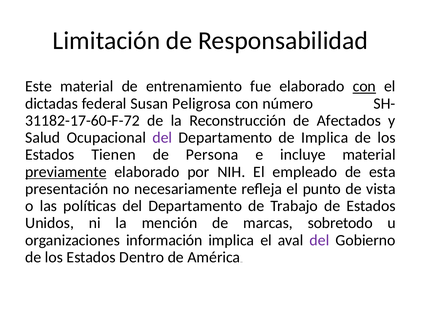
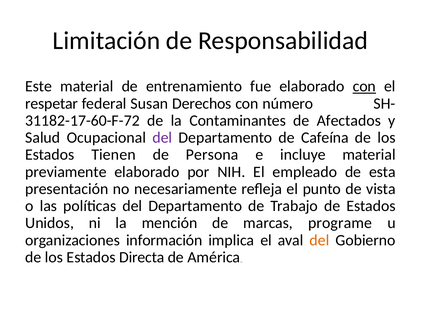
dictadas: dictadas -> respetar
Peligrosa: Peligrosa -> Derechos
Reconstrucción: Reconstrucción -> Contaminantes
de Implica: Implica -> Cafeína
previamente underline: present -> none
sobretodo: sobretodo -> programe
del at (319, 240) colour: purple -> orange
Dentro: Dentro -> Directa
